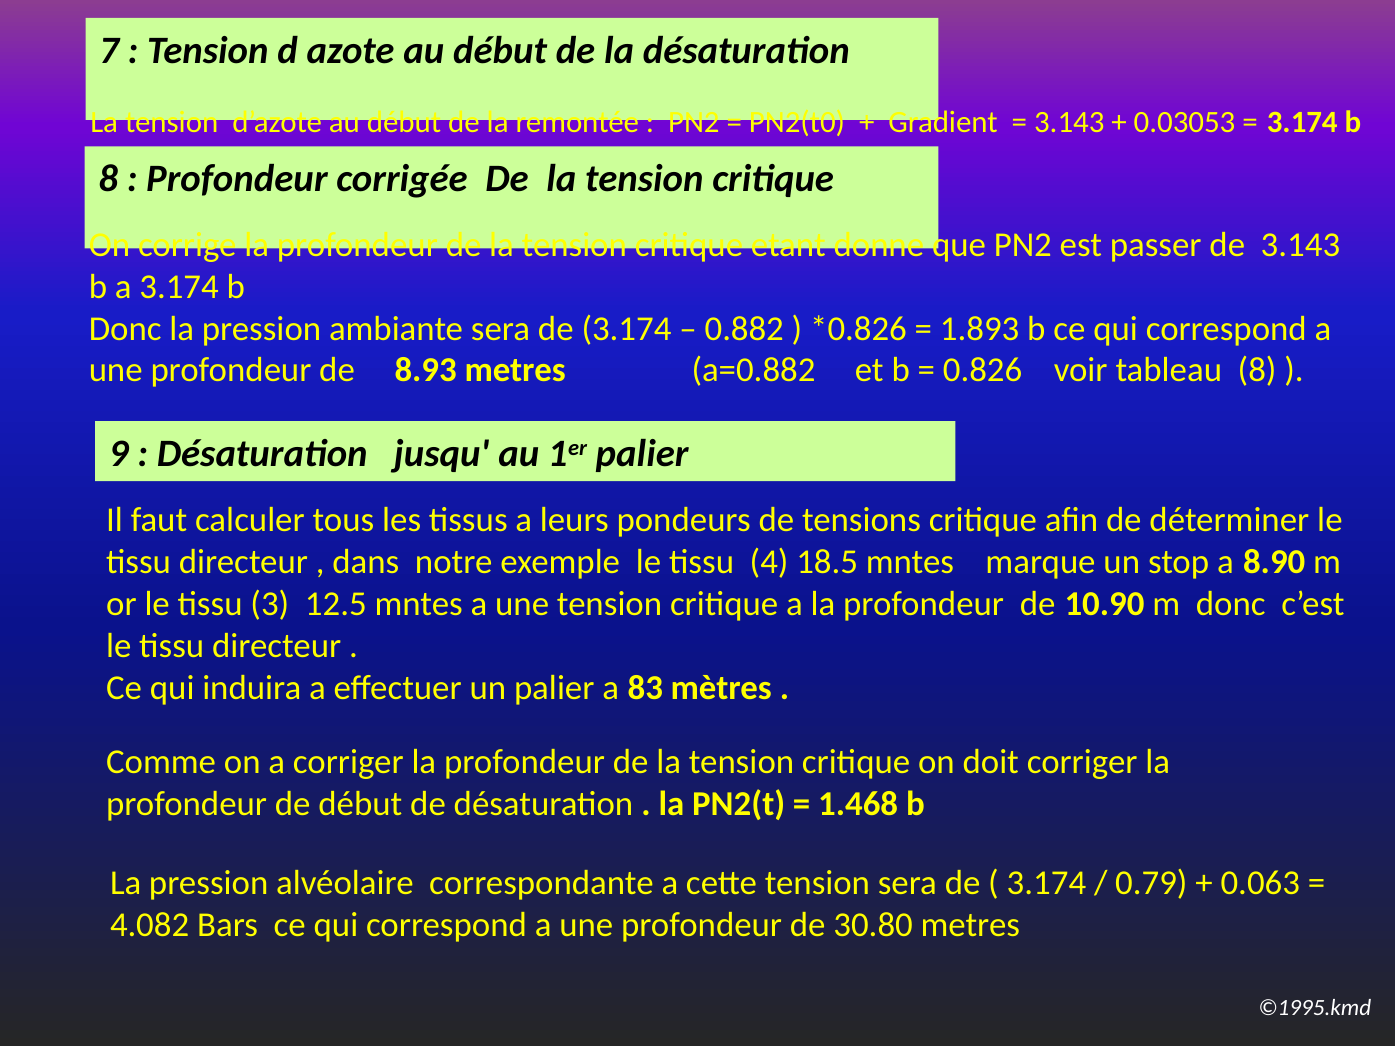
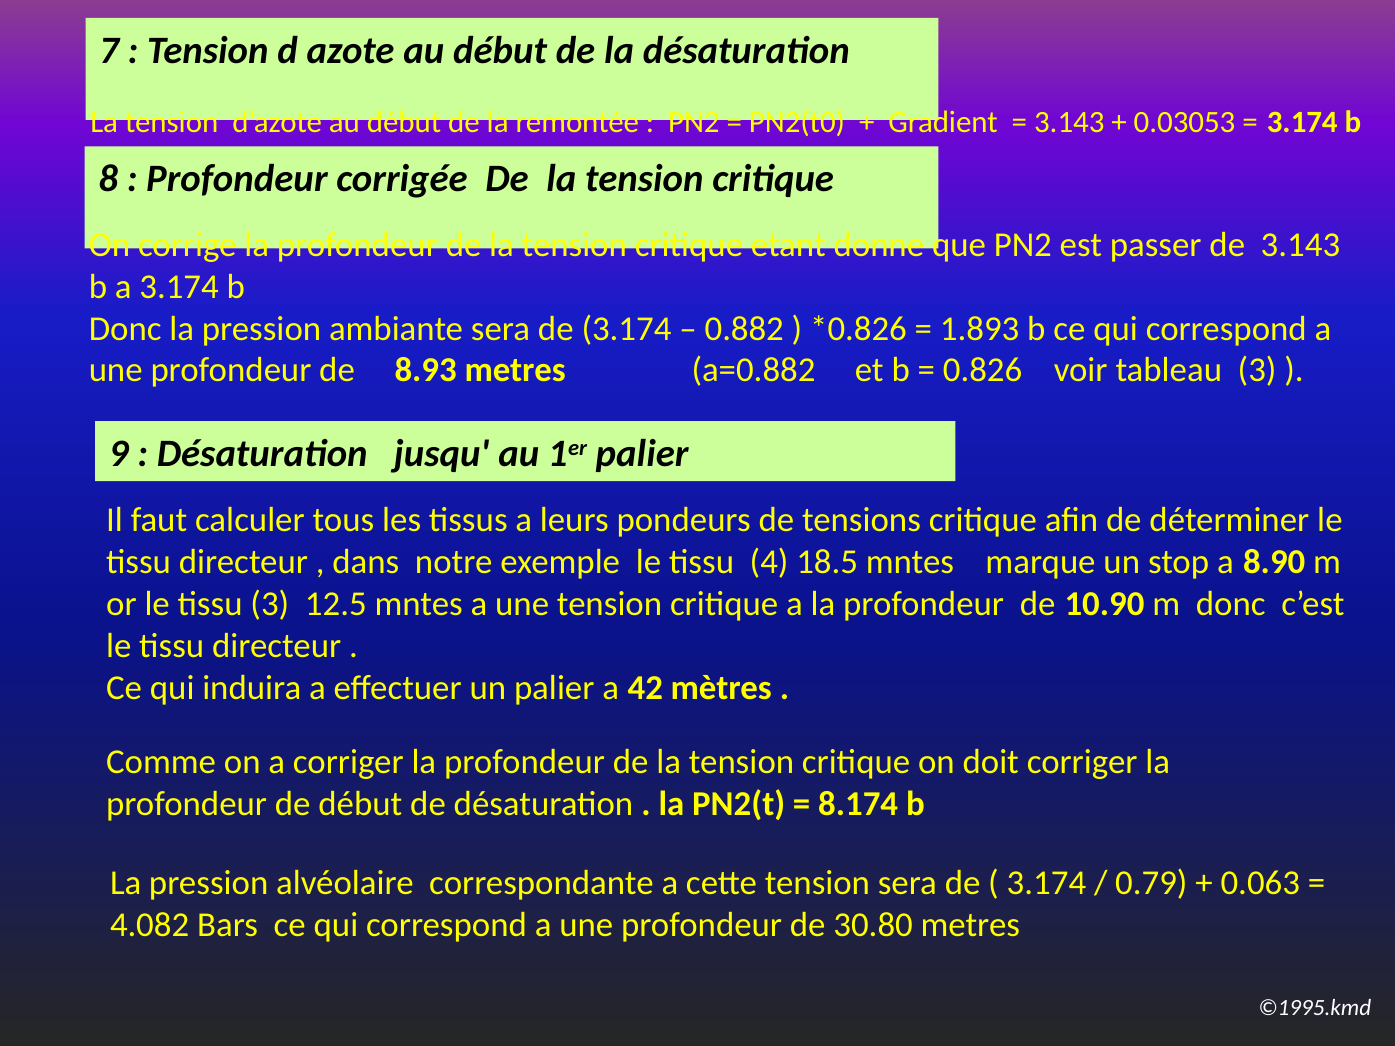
tableau 8: 8 -> 3
83: 83 -> 42
1.468: 1.468 -> 8.174
